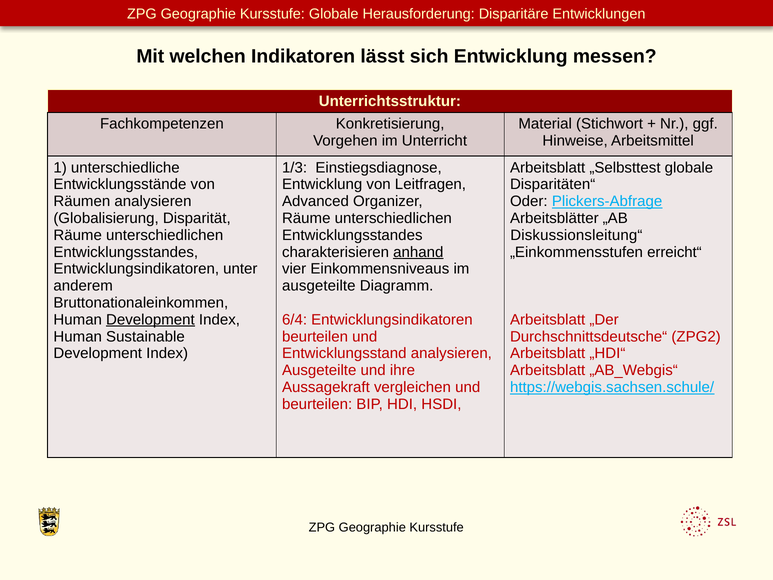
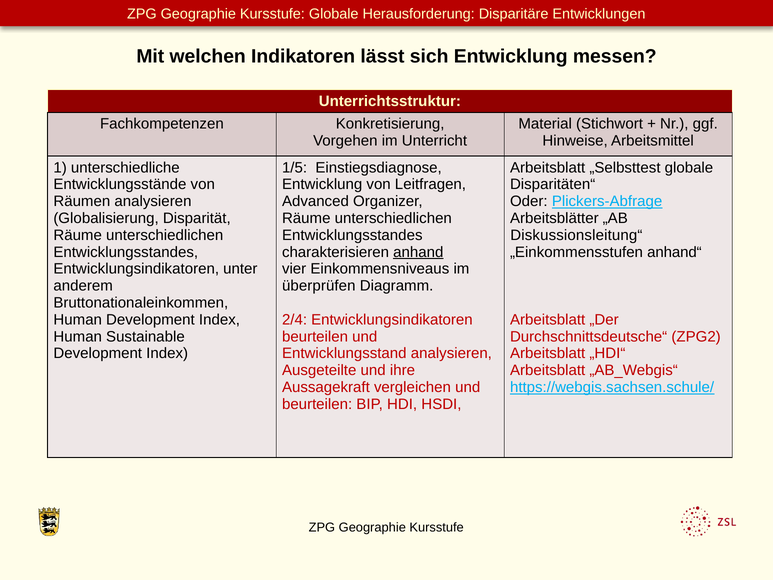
1/3: 1/3 -> 1/5
erreicht“: erreicht“ -> anhand“
ausgeteilte at (319, 286): ausgeteilte -> überprüfen
Development at (150, 320) underline: present -> none
6/4: 6/4 -> 2/4
